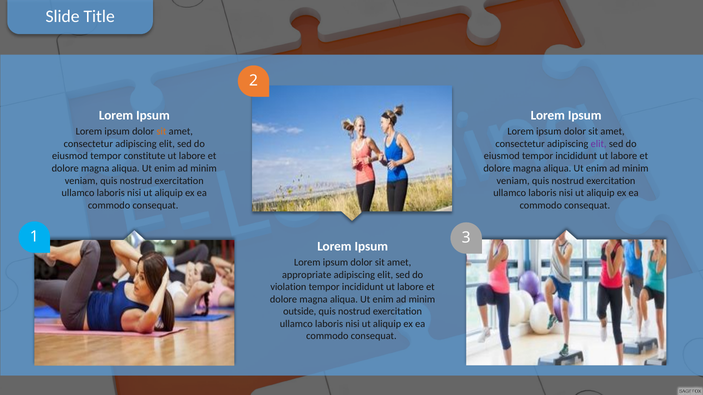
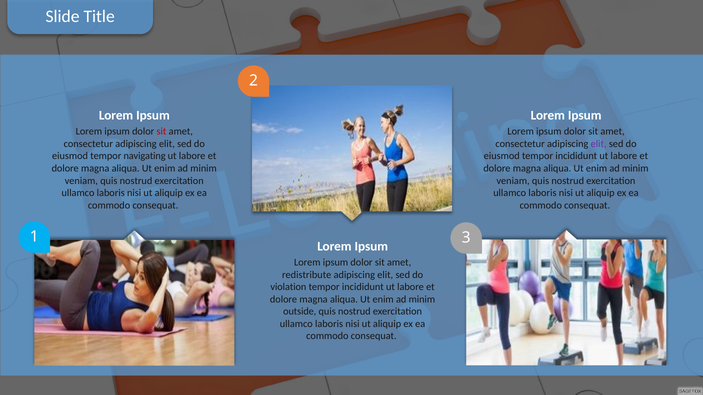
sit at (161, 132) colour: orange -> red
constitute: constitute -> navigating
appropriate: appropriate -> redistribute
